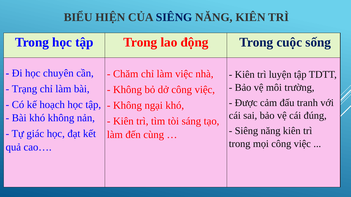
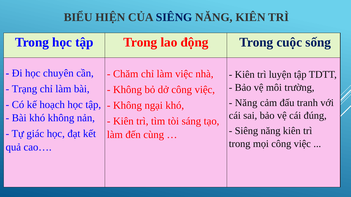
Được at (246, 103): Được -> Năng
